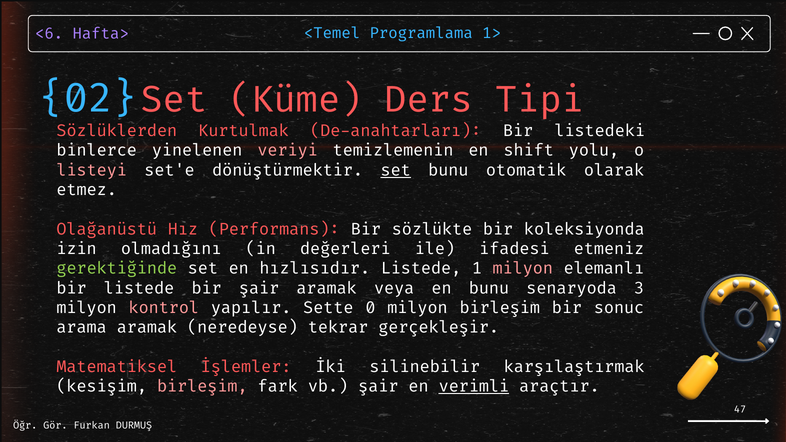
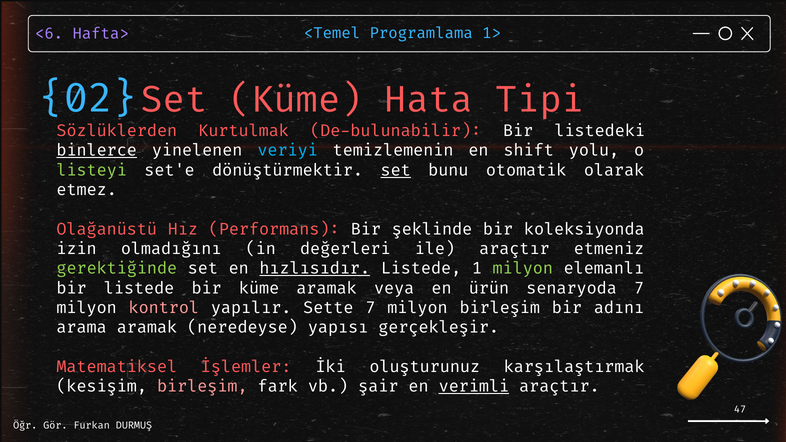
Ders: Ders -> Hata
De-anahtarları: De-anahtarları -> De-bulunabilir
binlerce underline: none -> present
veriyi colour: pink -> light blue
listeyi colour: pink -> light green
sözlükte: sözlükte -> şeklinde
ile ifadesi: ifadesi -> araçtır
hızlısıdır underline: none -> present
milyon at (523, 269) colour: pink -> light green
bir şair: şair -> küme
en bunu: bunu -> ürün
senaryoda 3: 3 -> 7
Sette 0: 0 -> 7
sonuc: sonuc -> adını
tekrar: tekrar -> yapısı
silinebilir: silinebilir -> oluşturunuz
